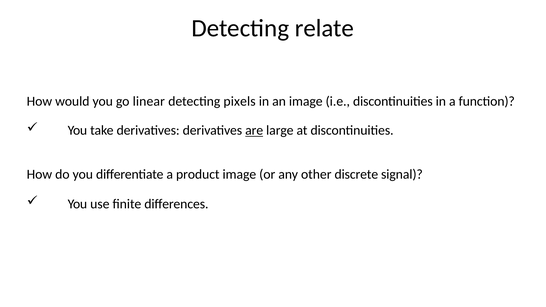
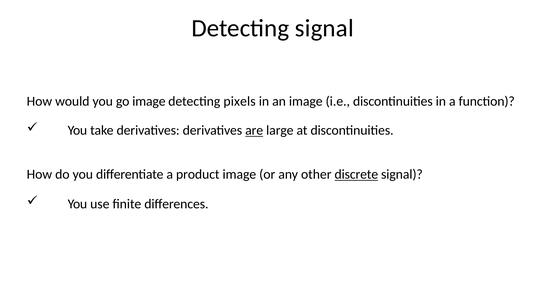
Detecting relate: relate -> signal
go linear: linear -> image
discrete underline: none -> present
